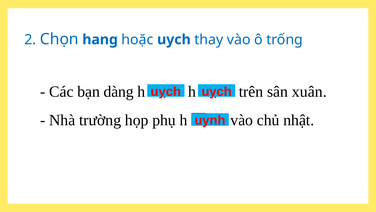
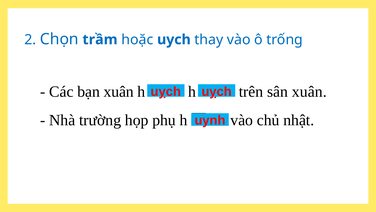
hang: hang -> trầm
bạn dàng: dàng -> xuân
